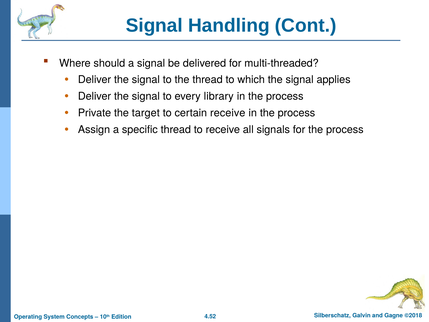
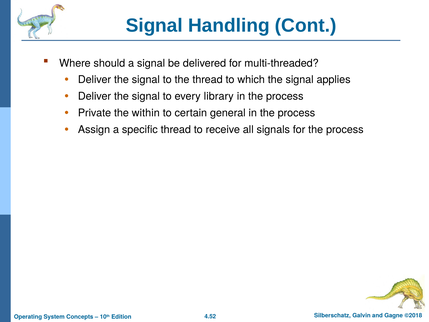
target: target -> within
certain receive: receive -> general
